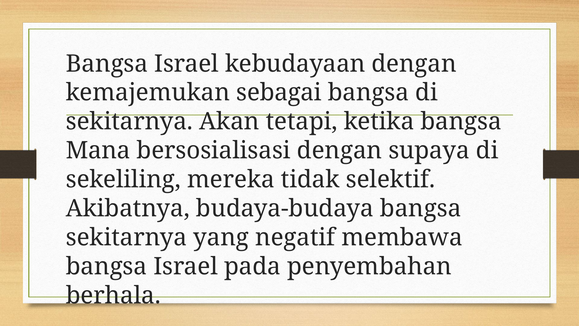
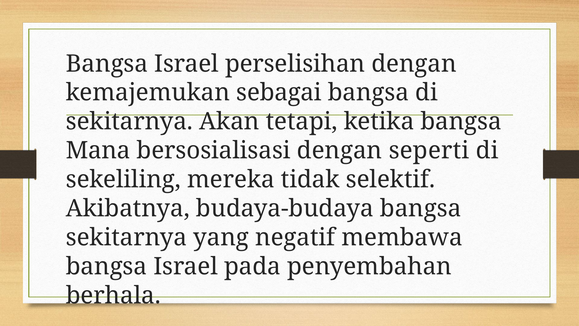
kebudayaan: kebudayaan -> perselisihan
supaya: supaya -> seperti
